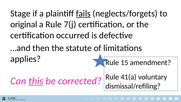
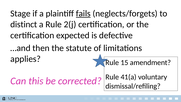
original: original -> distinct
7(j: 7(j -> 2(j
occurred: occurred -> expected
this underline: present -> none
